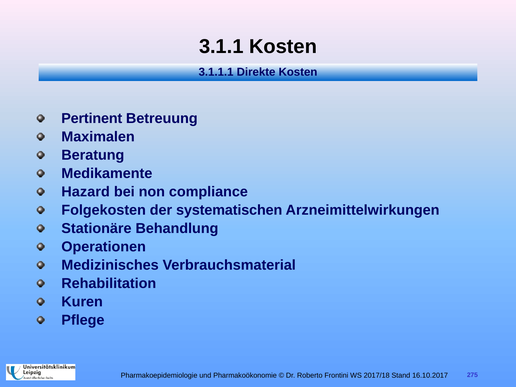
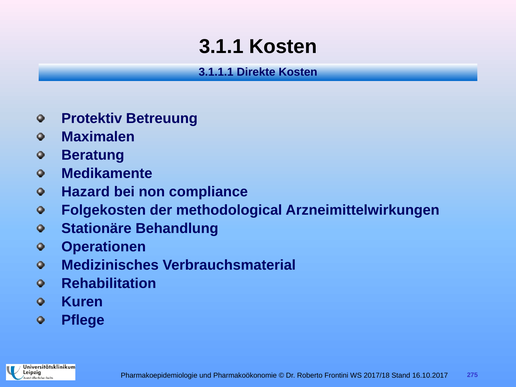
Pertinent: Pertinent -> Protektiv
systematischen: systematischen -> methodological
